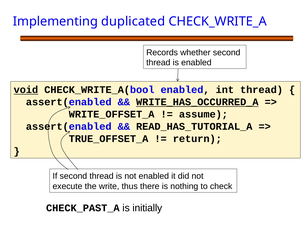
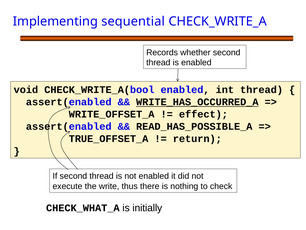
duplicated: duplicated -> sequential
void underline: present -> none
assume: assume -> effect
READ_HAS_TUTORIAL_A: READ_HAS_TUTORIAL_A -> READ_HAS_POSSIBLE_A
CHECK_PAST_A: CHECK_PAST_A -> CHECK_WHAT_A
